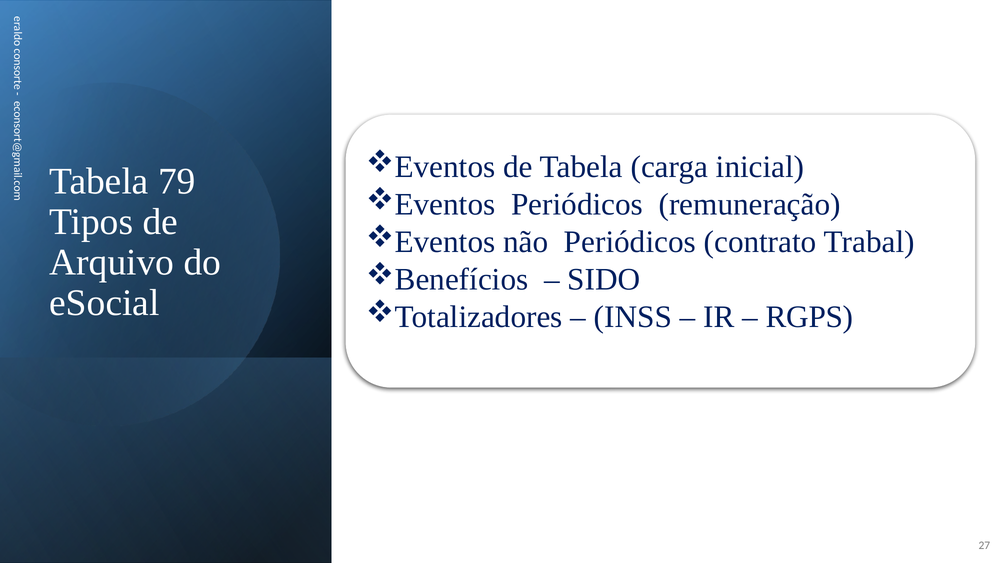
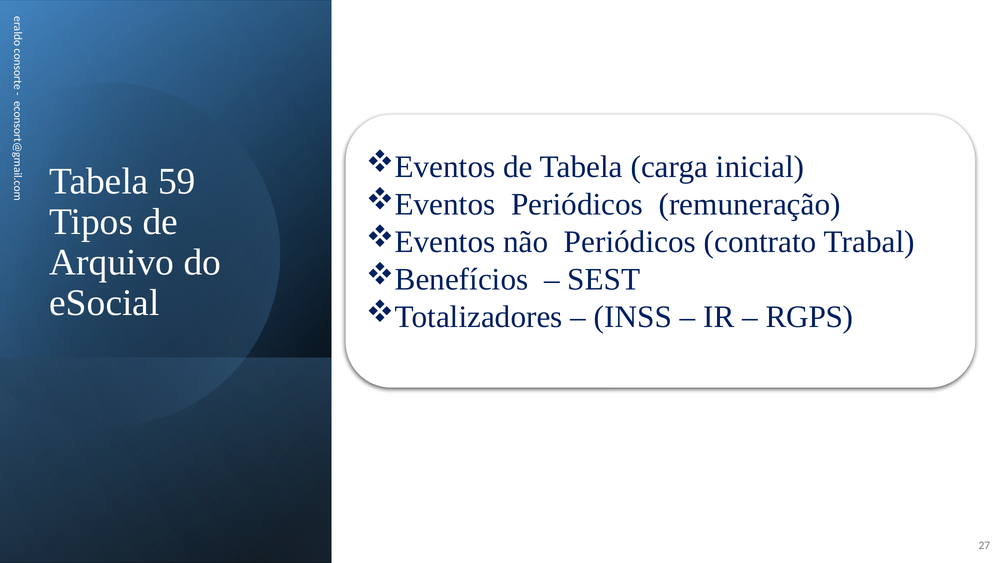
79: 79 -> 59
SIDO: SIDO -> SEST
